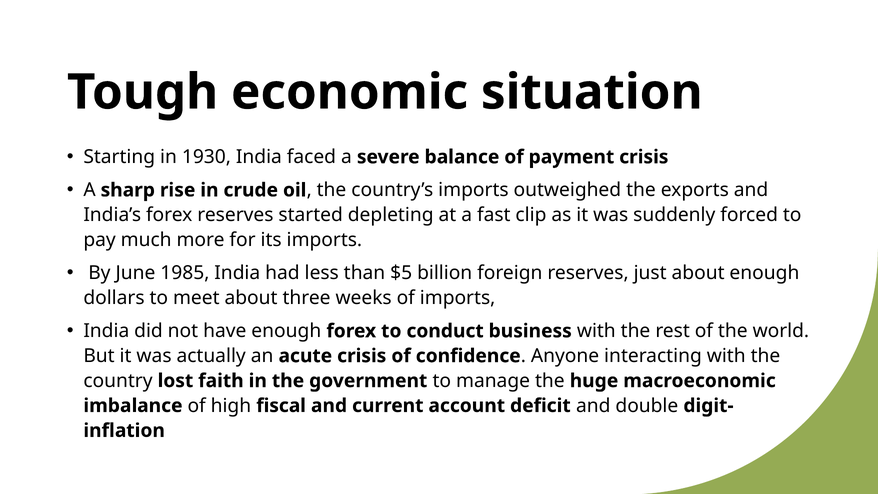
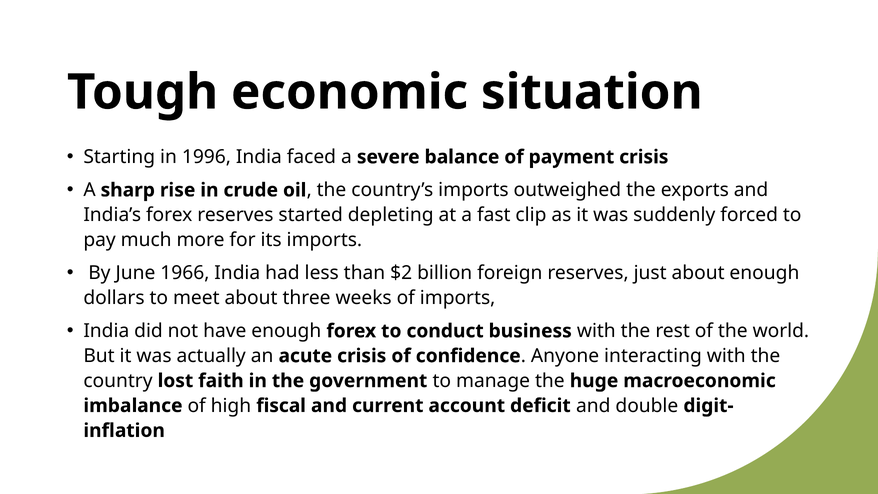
1930: 1930 -> 1996
1985: 1985 -> 1966
$5: $5 -> $2
